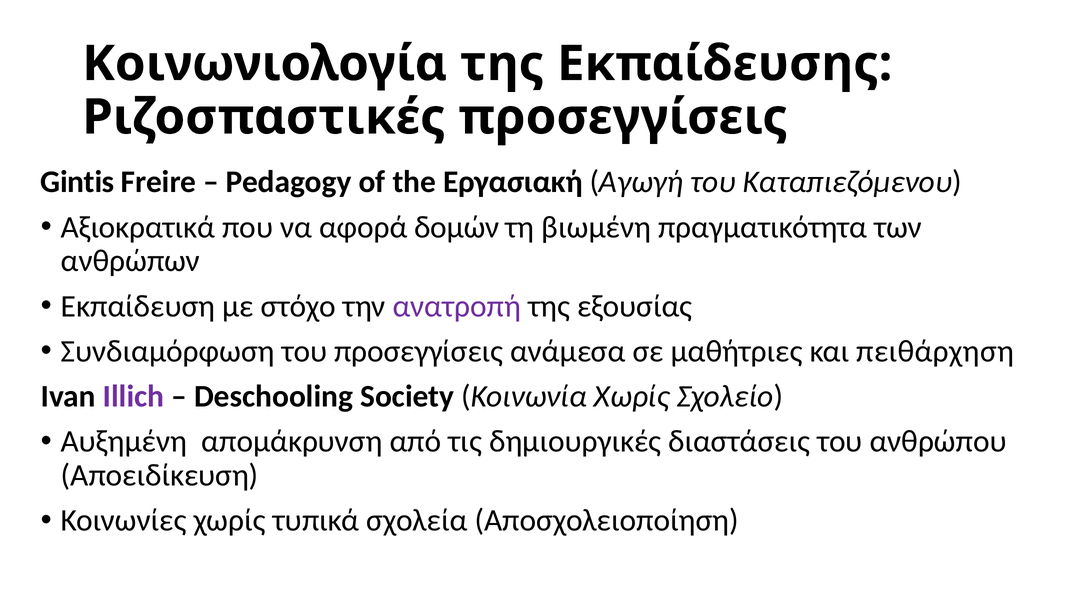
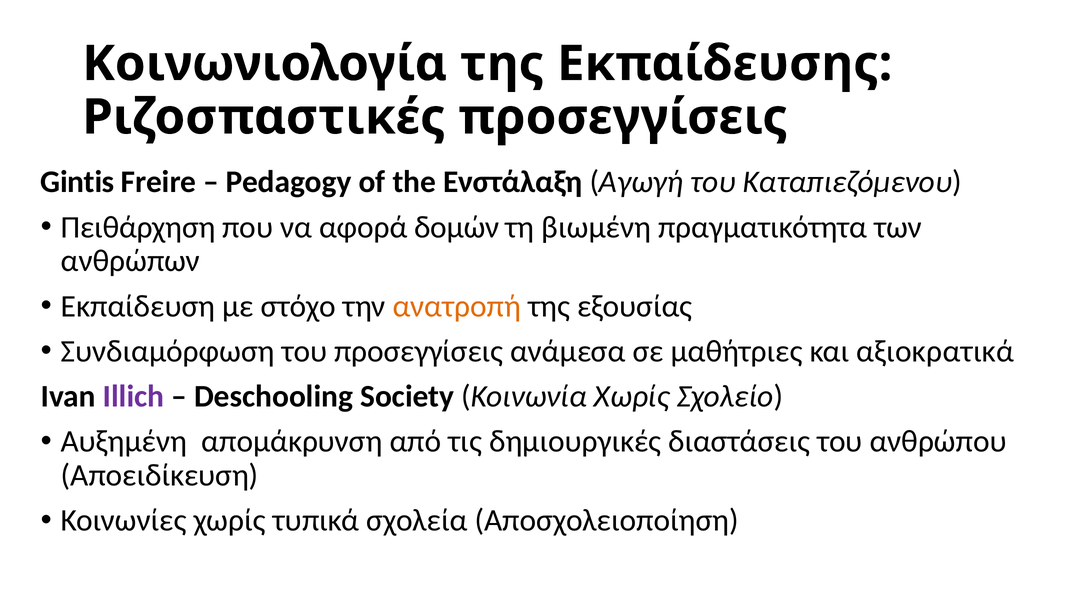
Εργασιακή: Εργασιακή -> Ενστάλαξη
Αξιοκρατικά: Αξιοκρατικά -> Πειθάρχηση
ανατροπή colour: purple -> orange
πειθάρχηση: πειθάρχηση -> αξιοκρατικά
